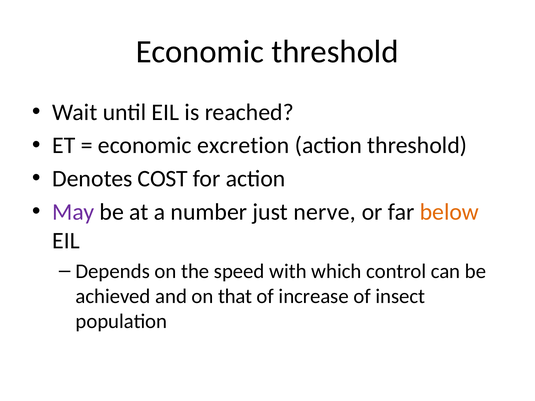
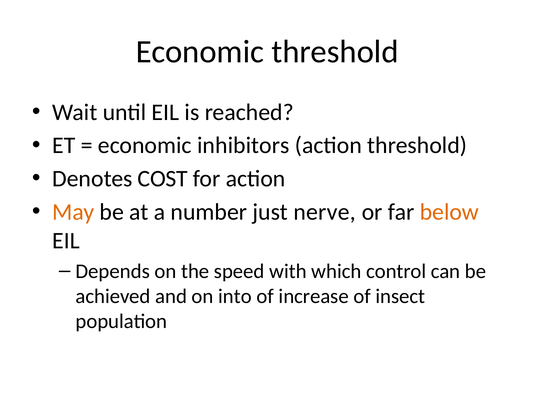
excretion: excretion -> inhibitors
May colour: purple -> orange
that: that -> into
